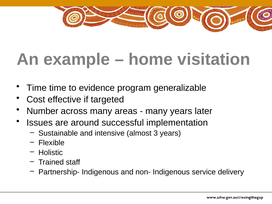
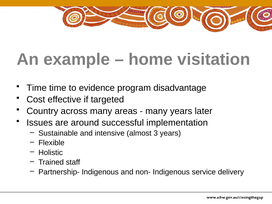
generalizable: generalizable -> disadvantage
Number: Number -> Country
